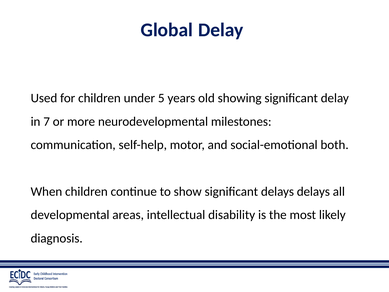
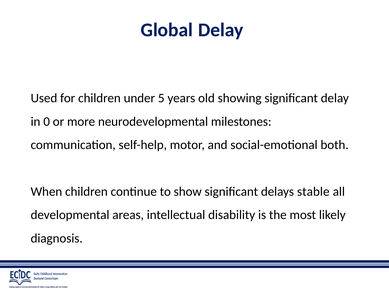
7: 7 -> 0
delays delays: delays -> stable
